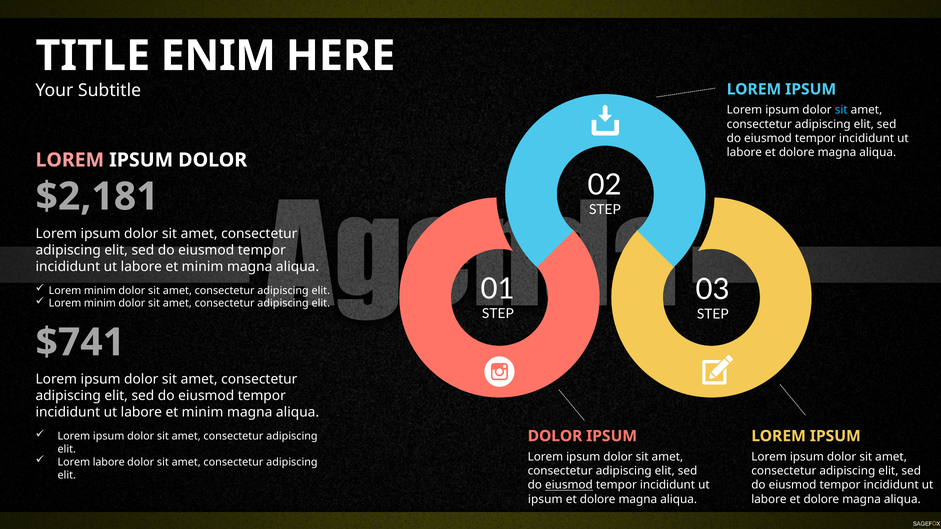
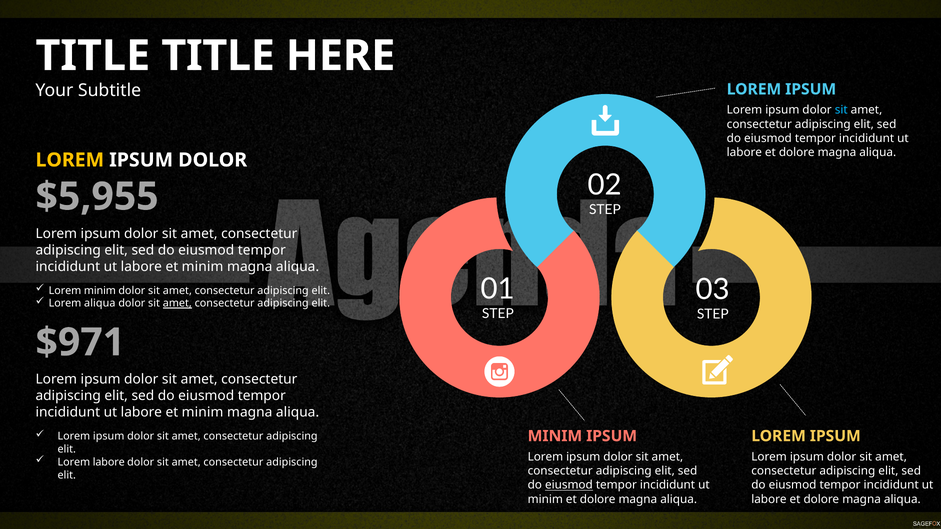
ENIM at (218, 56): ENIM -> TITLE
LOREM at (70, 160) colour: pink -> yellow
$2,181: $2,181 -> $5,955
minim at (100, 304): minim -> aliqua
amet at (177, 304) underline: none -> present
$741: $741 -> $971
DOLOR at (555, 436): DOLOR -> MINIM
ipsum at (545, 500): ipsum -> minim
